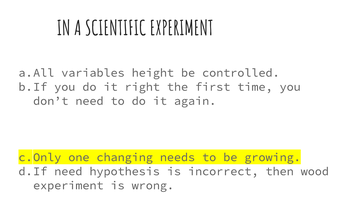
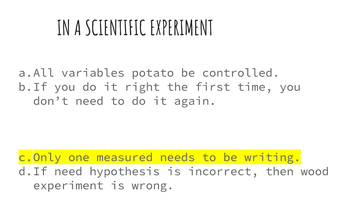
height: height -> potato
changing: changing -> measured
growing: growing -> writing
